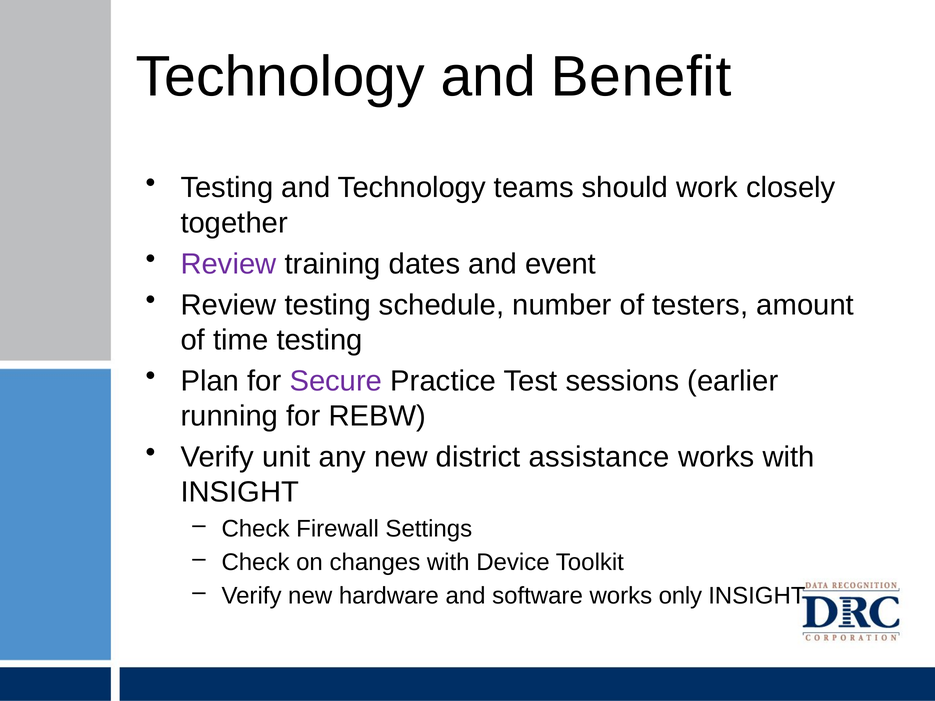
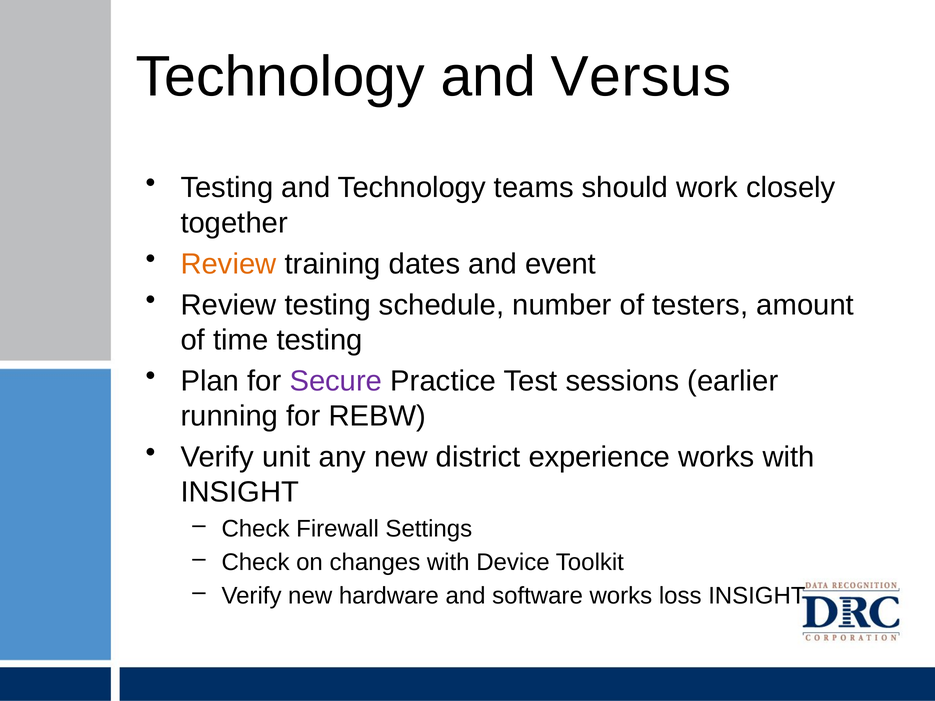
Benefit: Benefit -> Versus
Review at (229, 264) colour: purple -> orange
assistance: assistance -> experience
only: only -> loss
